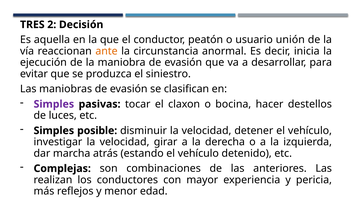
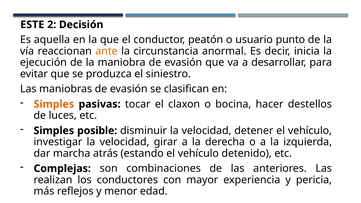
TRES: TRES -> ESTE
unión: unión -> punto
Simples at (54, 104) colour: purple -> orange
